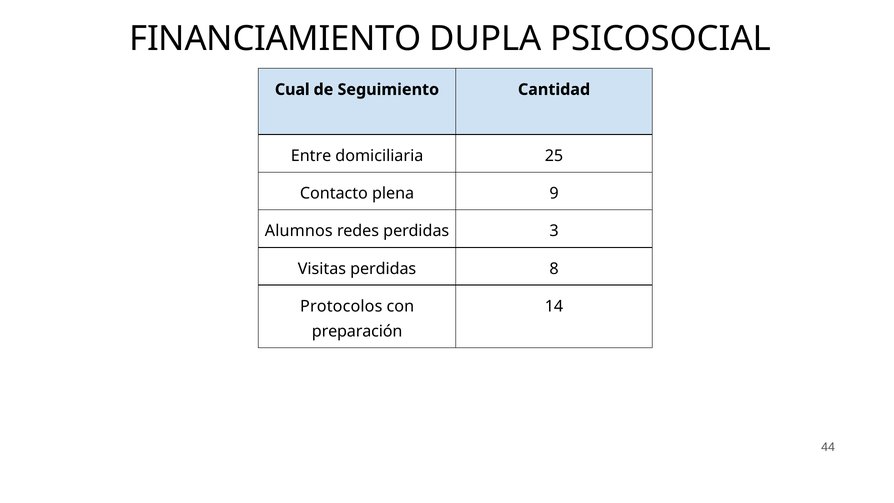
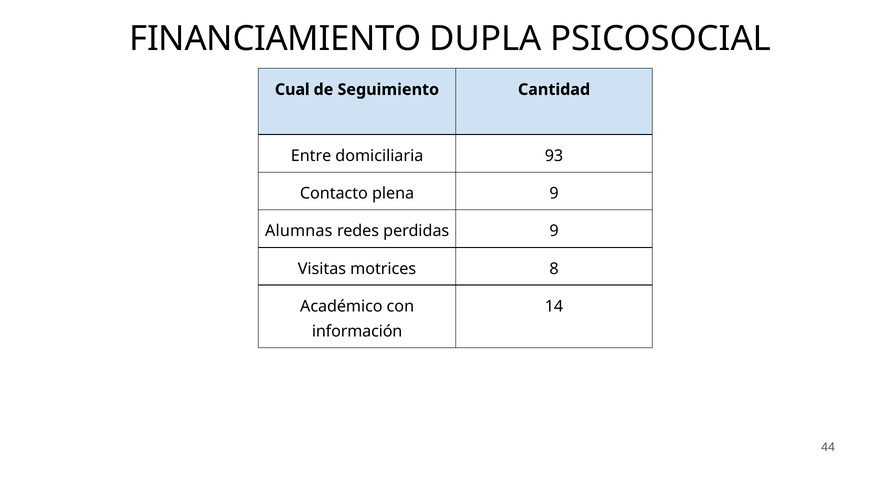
25: 25 -> 93
Alumnos: Alumnos -> Alumnas
perdidas 3: 3 -> 9
Visitas perdidas: perdidas -> motrices
Protocolos: Protocolos -> Académico
preparación: preparación -> información
